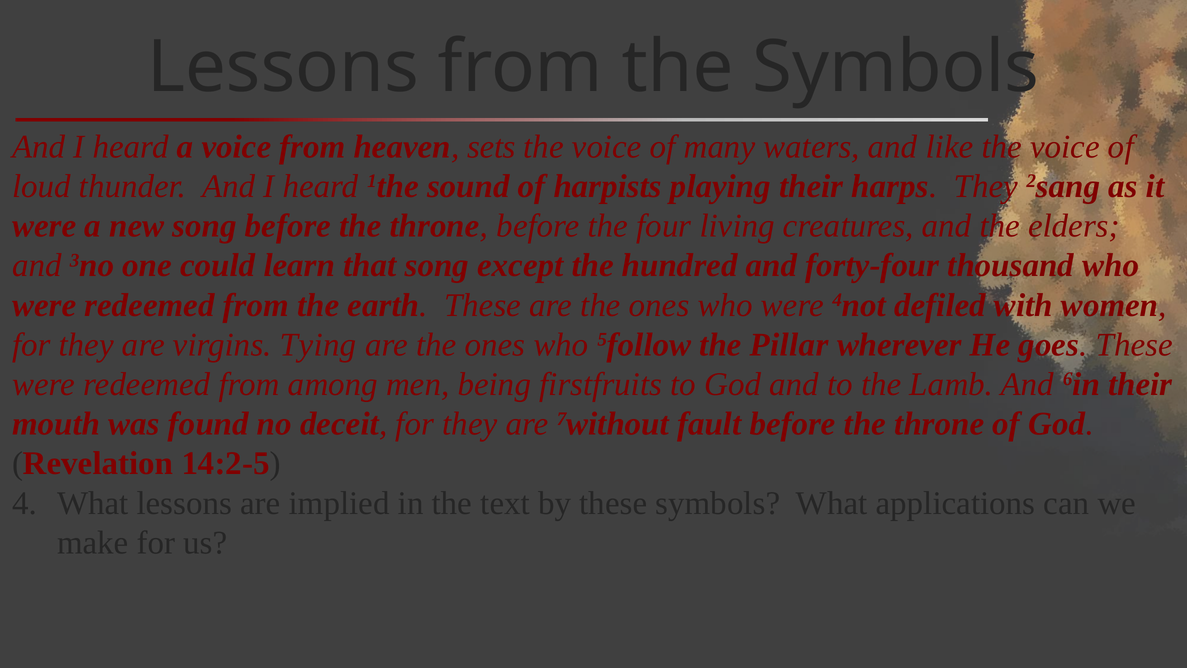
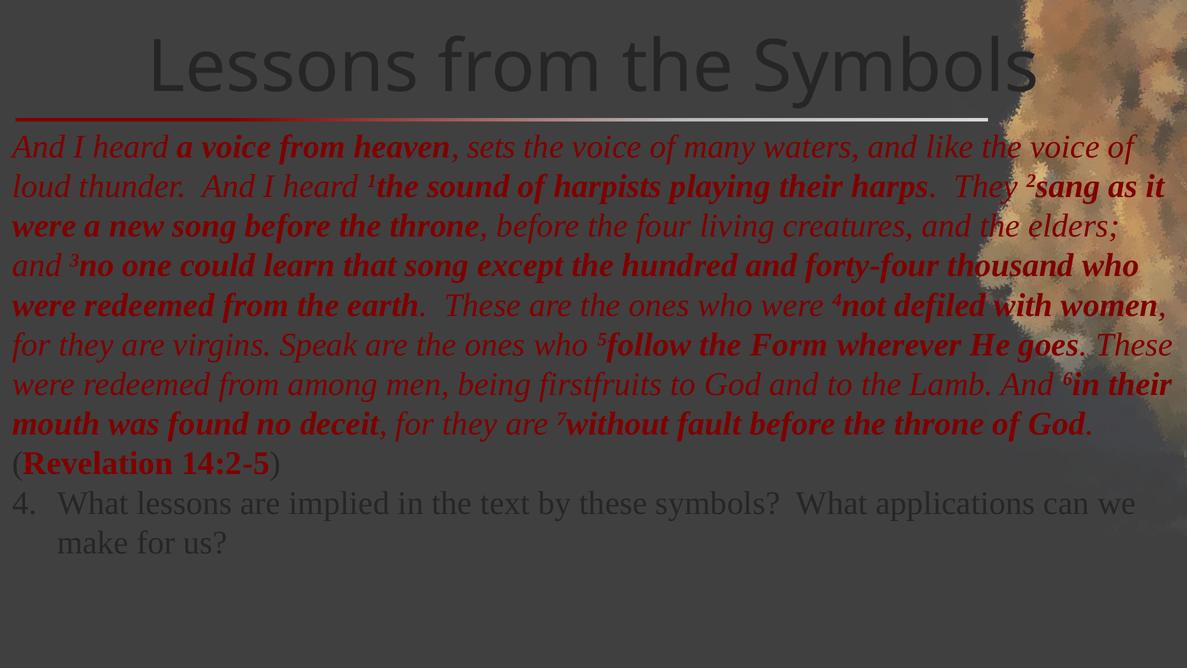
Tying: Tying -> Speak
Pillar: Pillar -> Form
